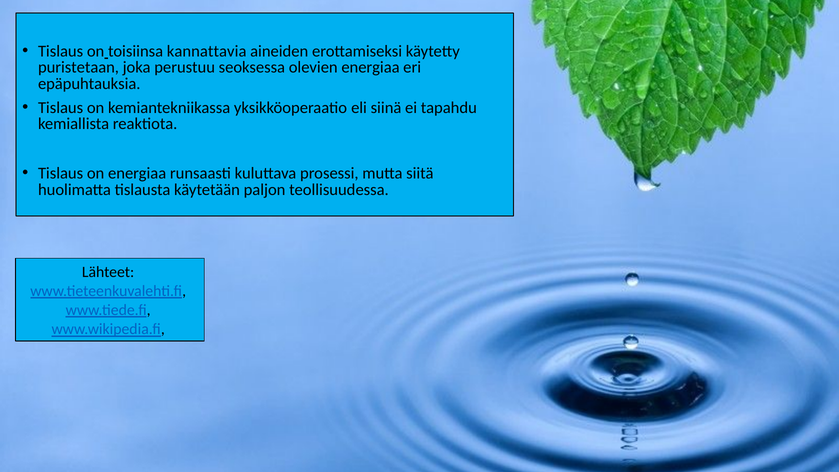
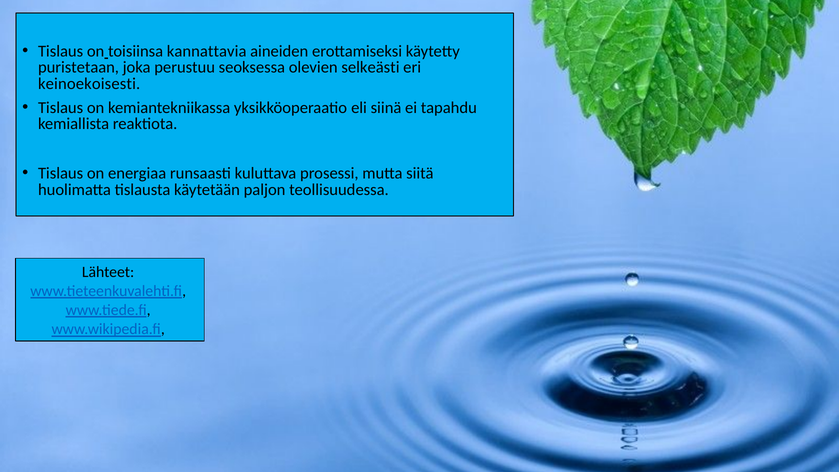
olevien energiaa: energiaa -> selkeästi
epäpuhtauksia: epäpuhtauksia -> keinoekoisesti
